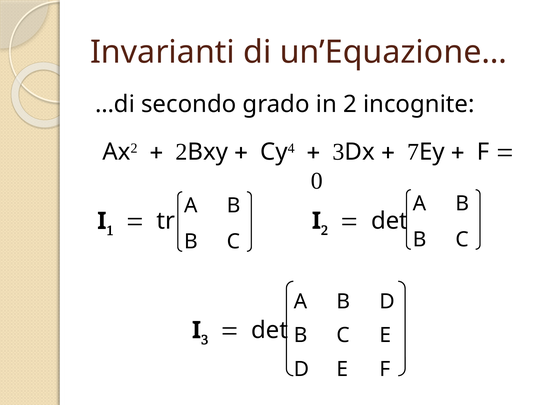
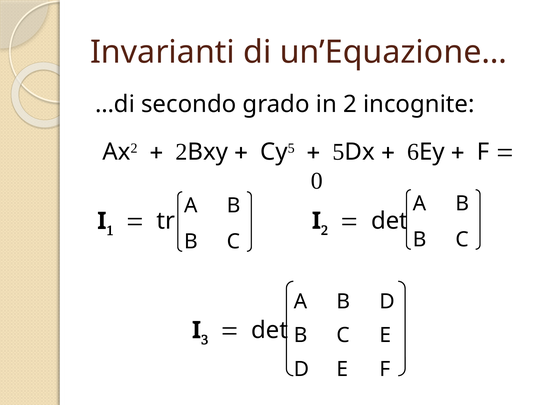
4 at (291, 148): 4 -> 5
3 at (339, 152): 3 -> 5
7: 7 -> 6
